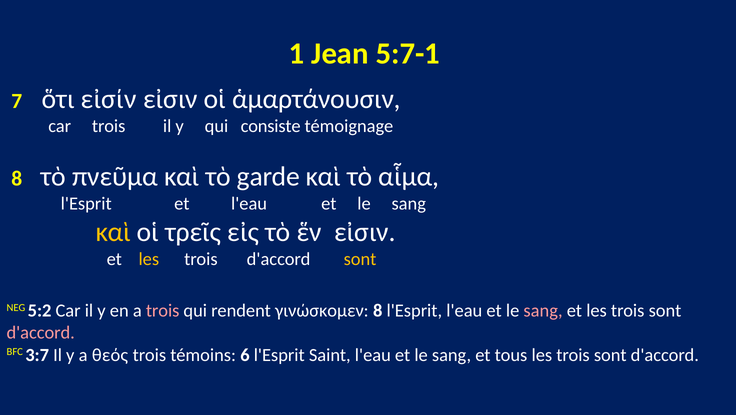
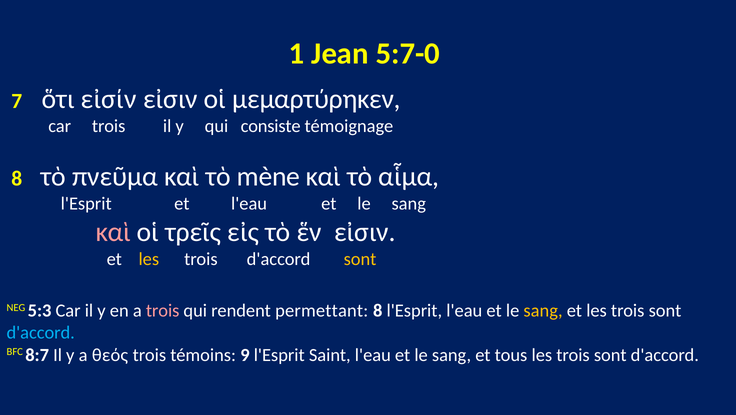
5:7-1: 5:7-1 -> 5:7-0
ἁμαρτάνουσιν: ἁμαρτάνουσιν -> μεμαρτύρηκεν
garde: garde -> mène
καὶ at (113, 232) colour: yellow -> pink
5:2: 5:2 -> 5:3
γινώσκομεν: γινώσκομεν -> permettant
sang at (543, 311) colour: pink -> yellow
d'accord at (41, 333) colour: pink -> light blue
3:7: 3:7 -> 8:7
6: 6 -> 9
